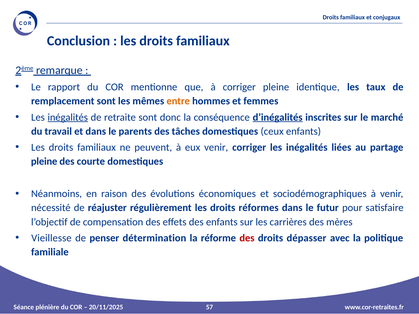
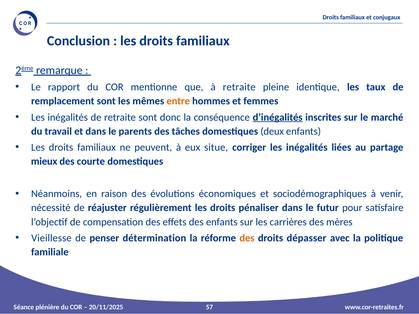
à corriger: corriger -> retraite
inégalités at (68, 117) underline: present -> none
ceux: ceux -> deux
eux venir: venir -> situe
pleine at (44, 162): pleine -> mieux
réformes: réformes -> pénaliser
des at (247, 238) colour: red -> orange
